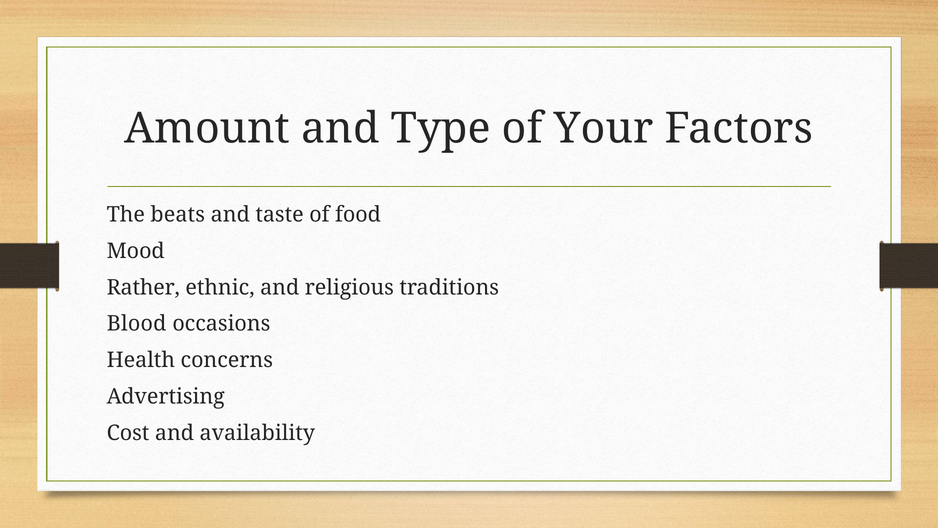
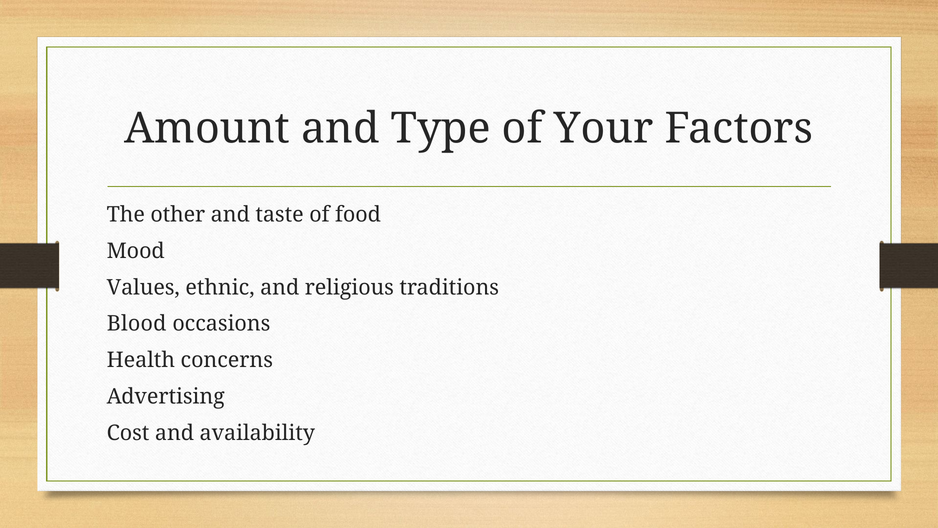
beats: beats -> other
Rather: Rather -> Values
